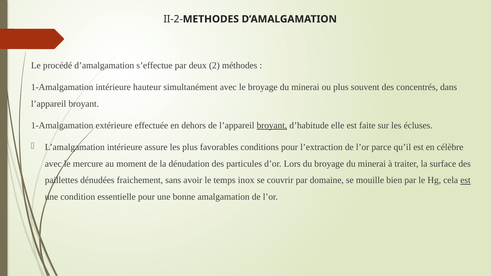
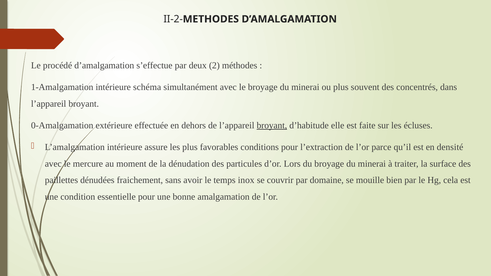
hauteur: hauteur -> schéma
1-Amalgamation at (62, 126): 1-Amalgamation -> 0-Amalgamation
célèbre: célèbre -> densité
est at (465, 180) underline: present -> none
